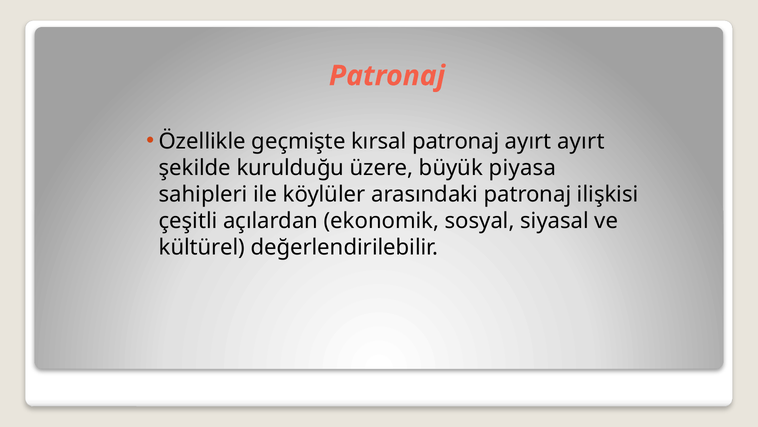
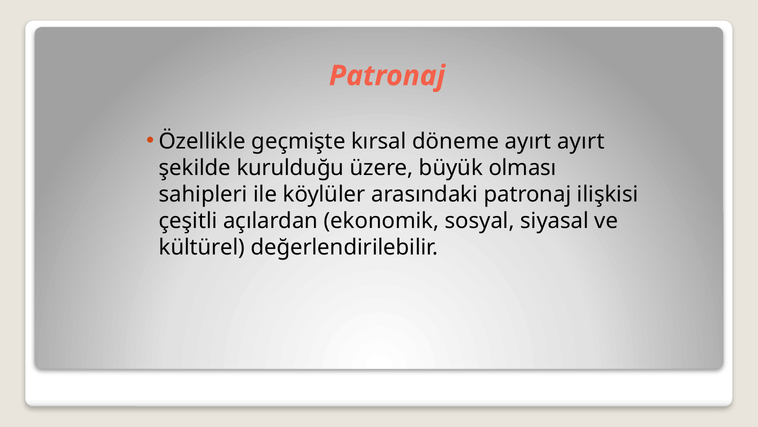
kırsal patronaj: patronaj -> döneme
piyasa: piyasa -> olması
